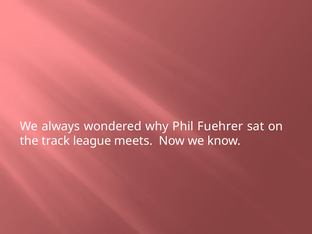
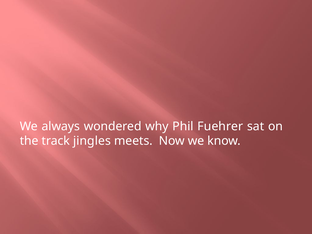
league: league -> jingles
